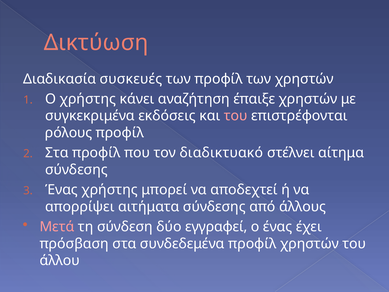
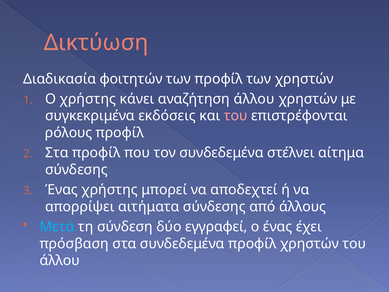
συσκευές: συσκευές -> φοιτητών
αναζήτηση έπαιξε: έπαιξε -> άλλου
τον διαδικτυακό: διαδικτυακό -> συνδεδεμένα
Μετά colour: pink -> light blue
